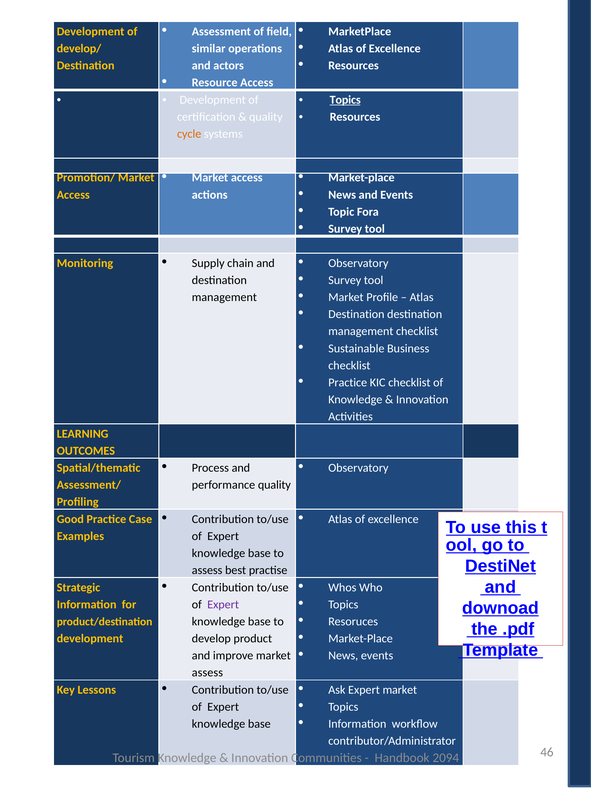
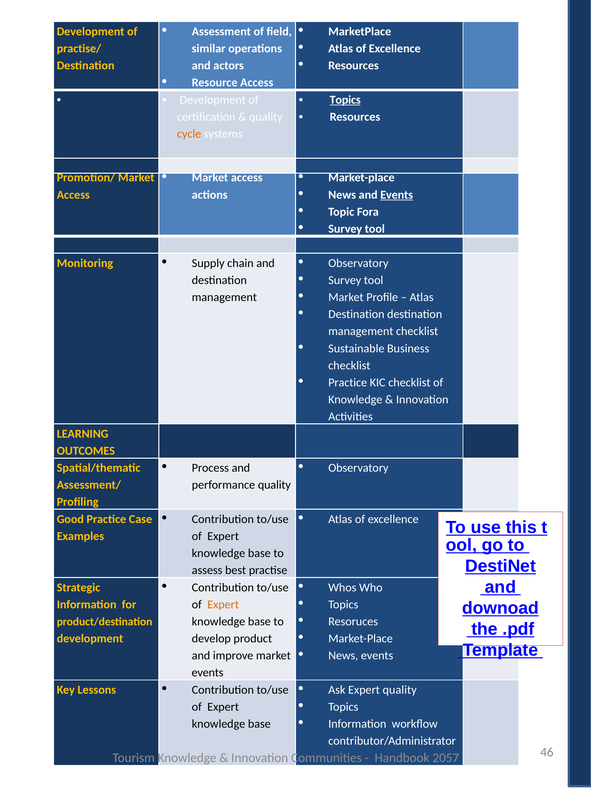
develop/: develop/ -> practise/
Events at (397, 195) underline: none -> present
Expert at (223, 604) colour: purple -> orange
assess at (207, 673): assess -> events
Expert market: market -> quality
2094: 2094 -> 2057
